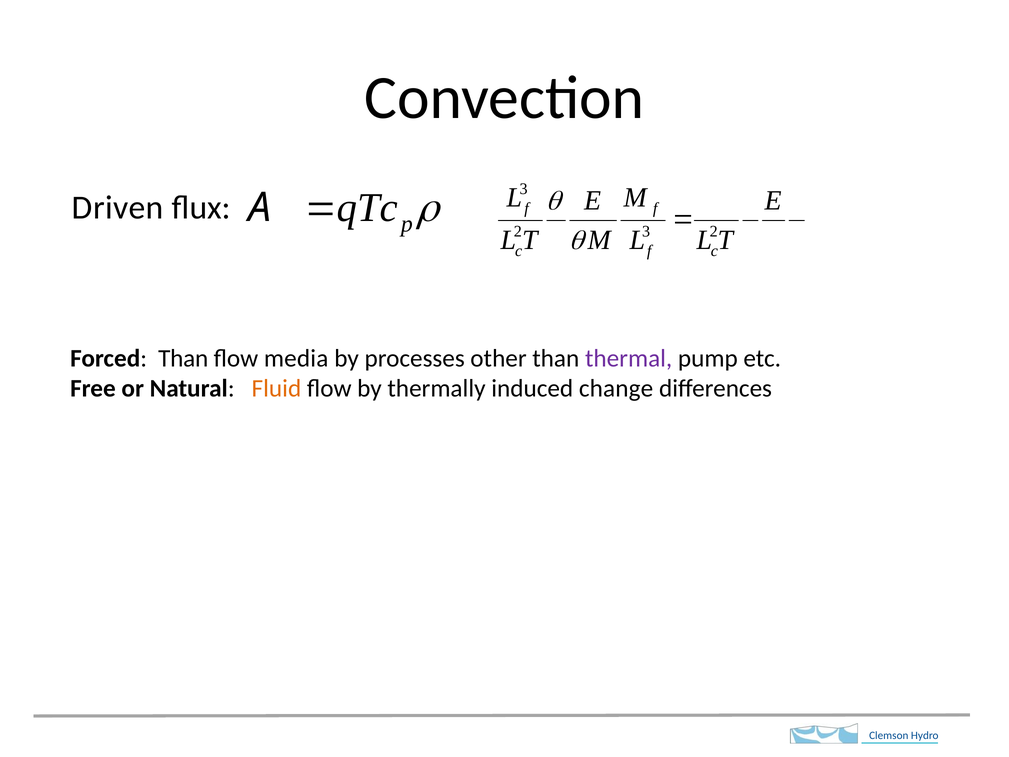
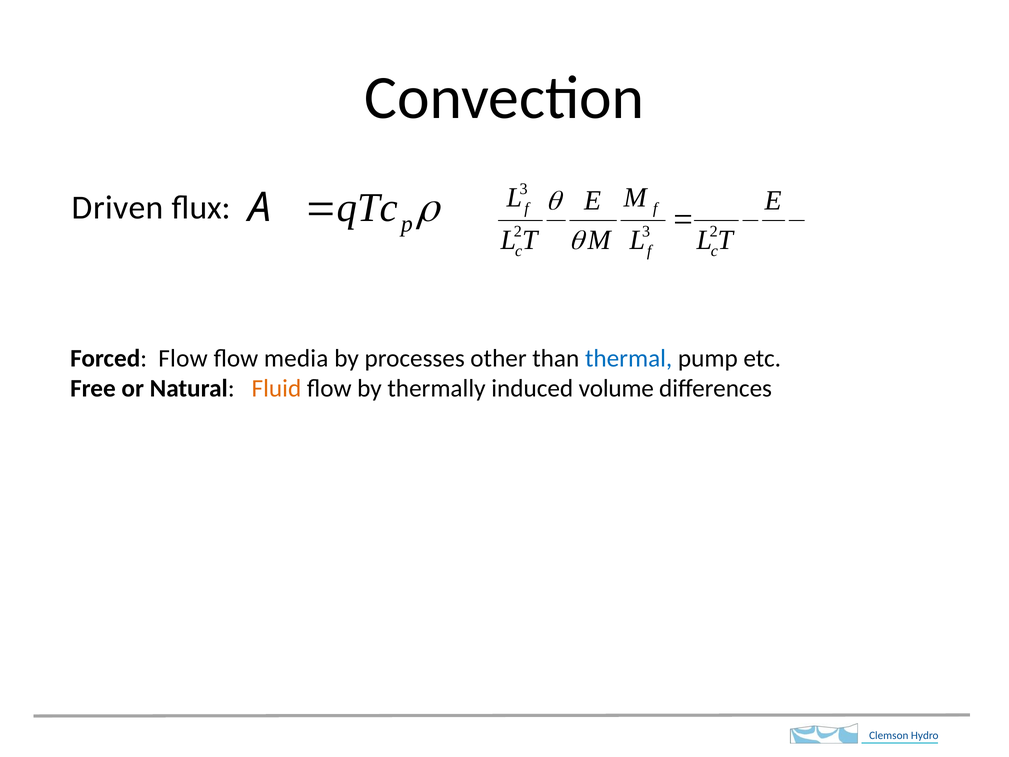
Forced Than: Than -> Flow
thermal colour: purple -> blue
change: change -> volume
